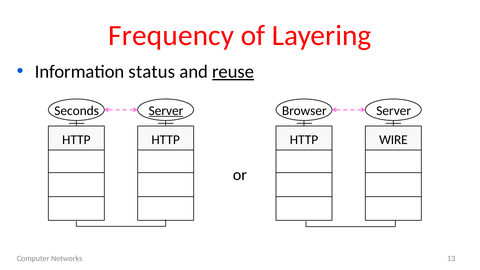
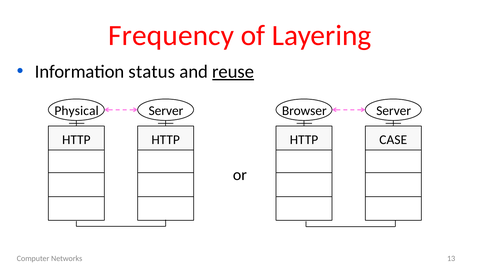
Seconds: Seconds -> Physical
Server at (166, 111) underline: present -> none
WIRE: WIRE -> CASE
